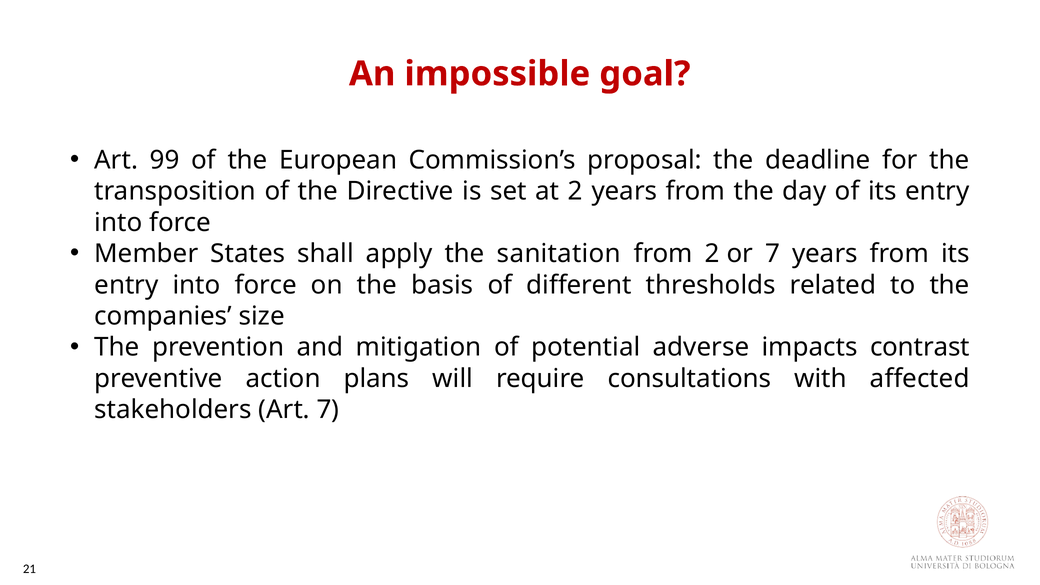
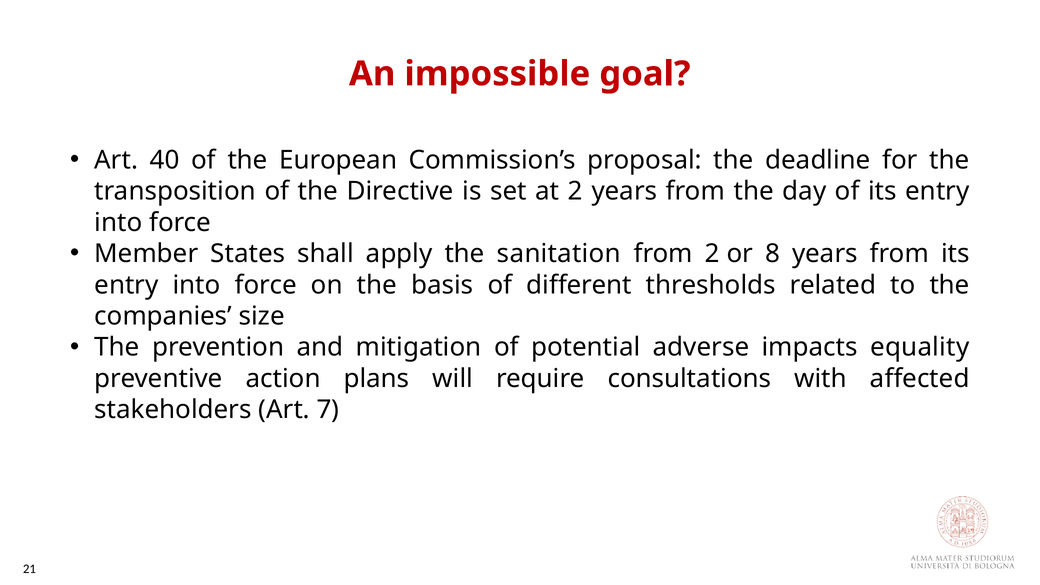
99: 99 -> 40
or 7: 7 -> 8
contrast: contrast -> equality
